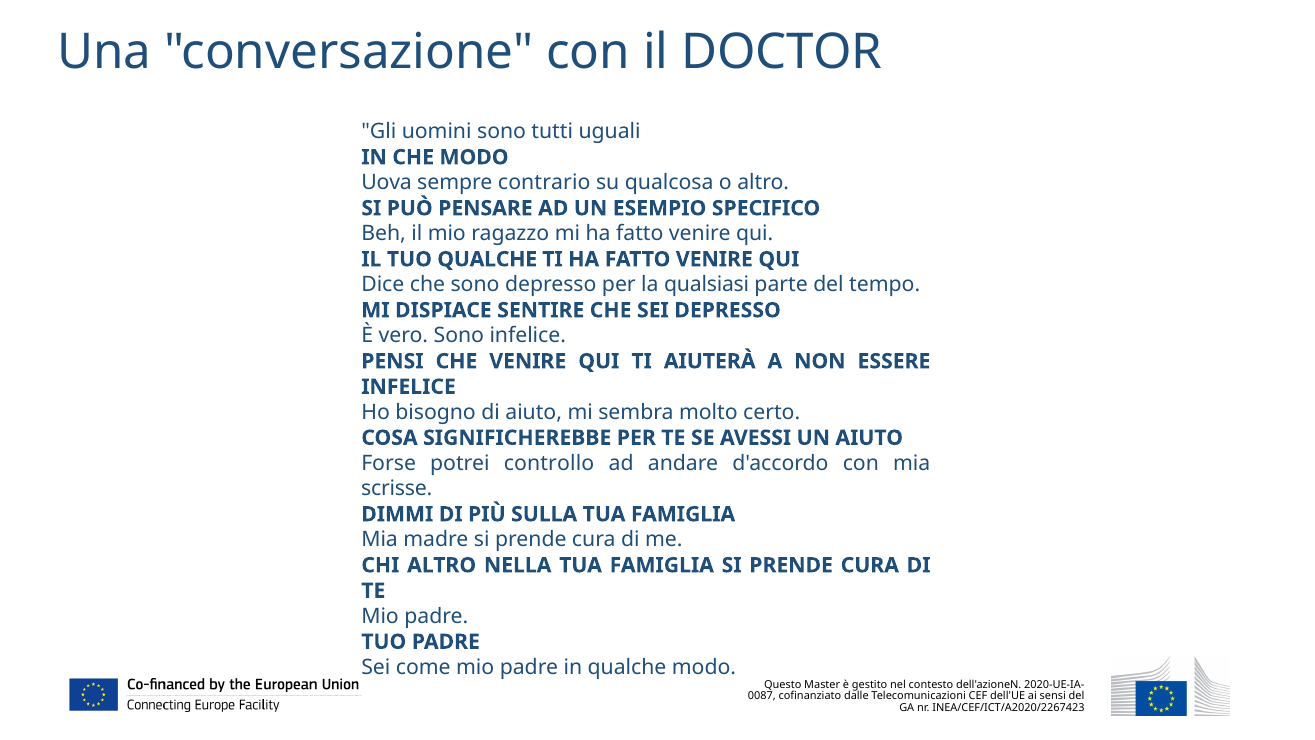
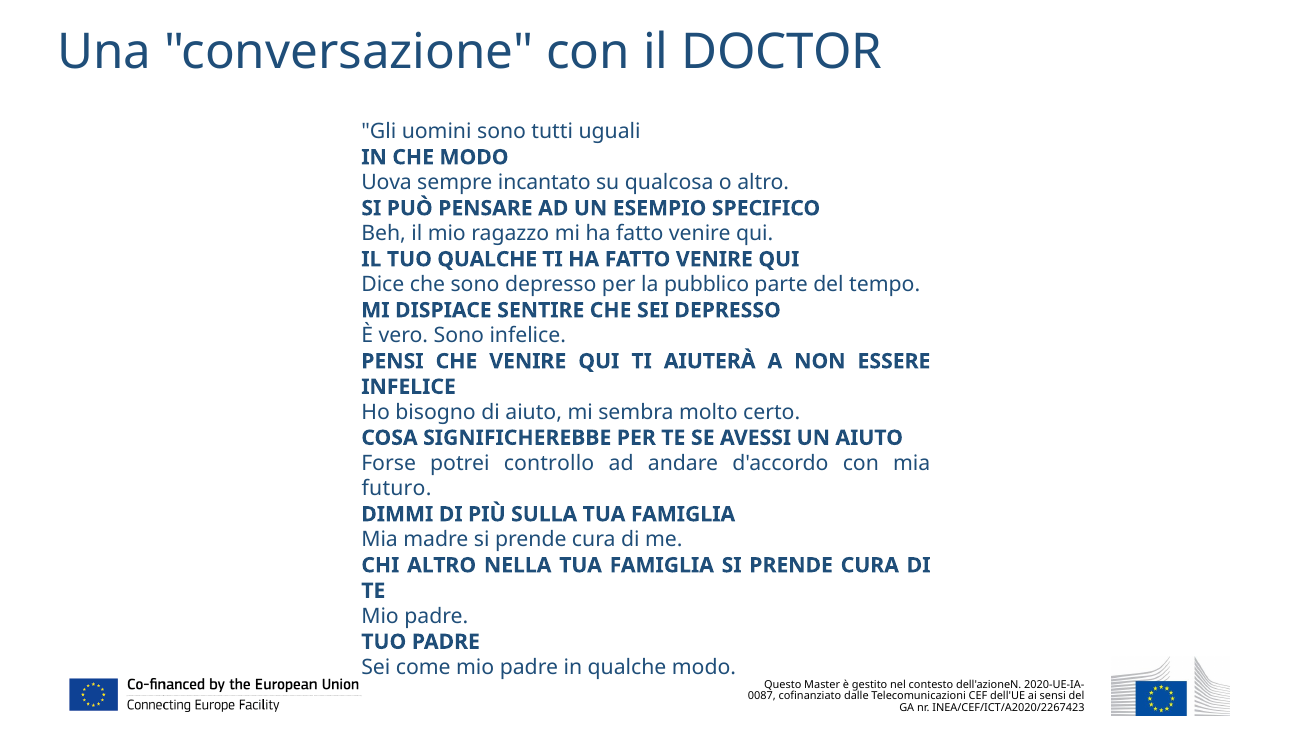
contrario: contrario -> incantato
qualsiasi: qualsiasi -> pubblico
scrisse: scrisse -> futuro
